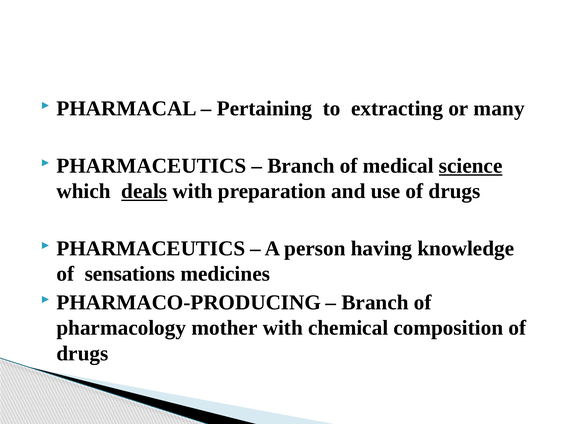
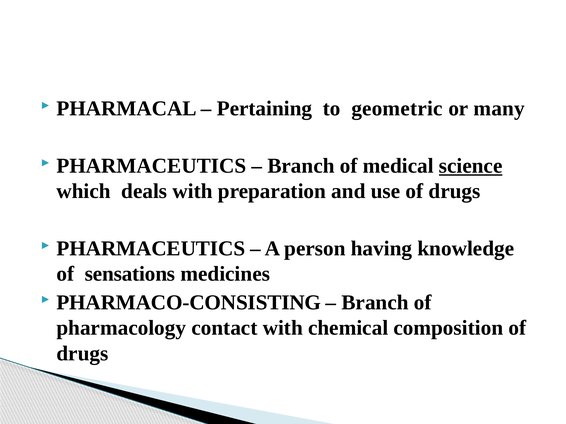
extracting: extracting -> geometric
deals underline: present -> none
PHARMACO-PRODUCING: PHARMACO-PRODUCING -> PHARMACO-CONSISTING
mother: mother -> contact
